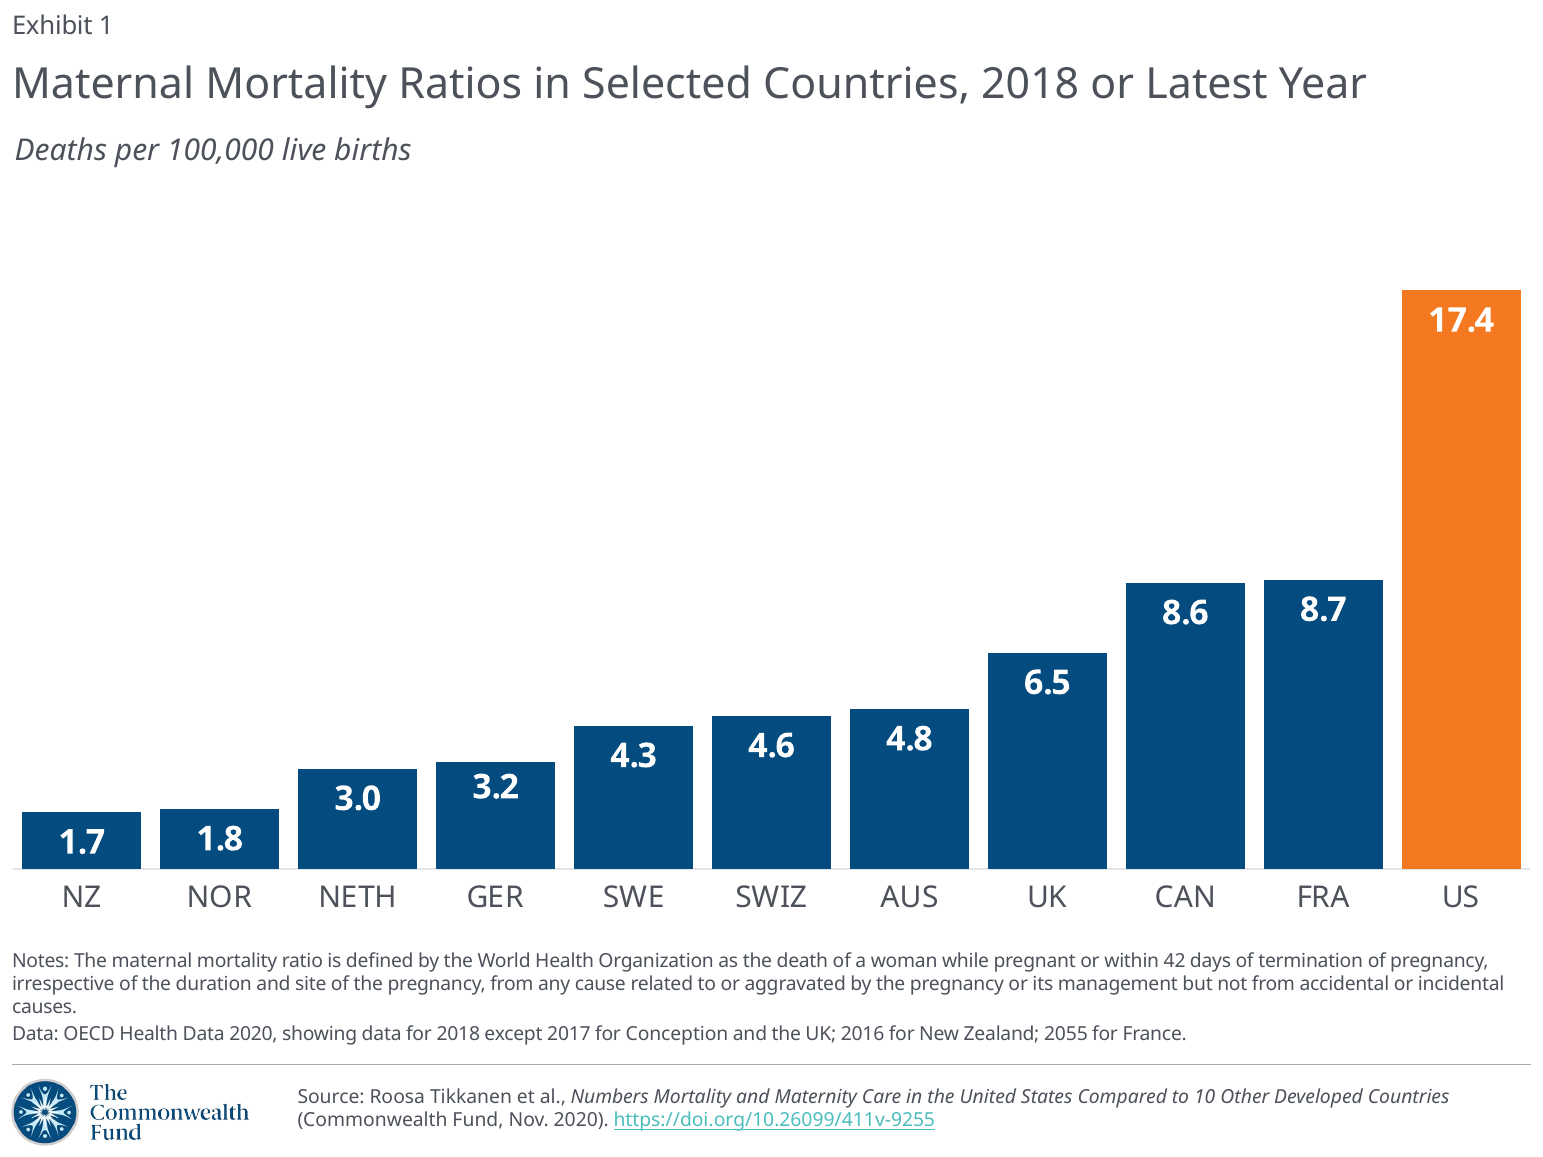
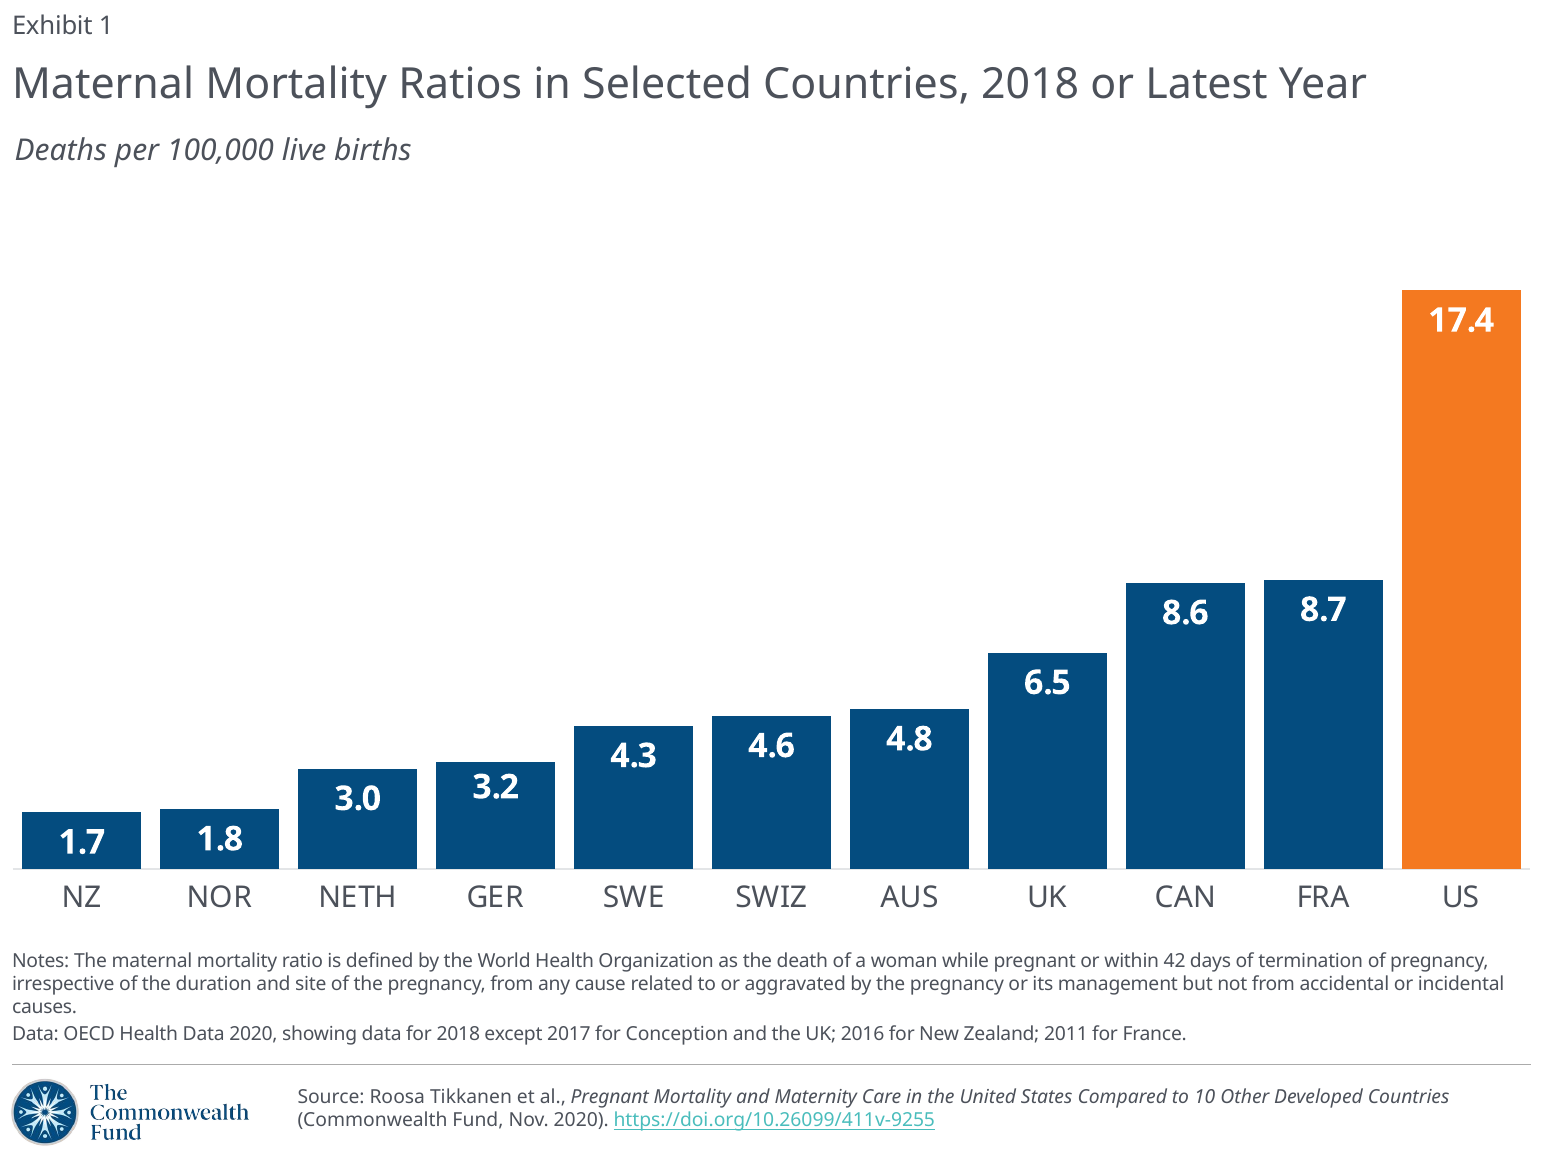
2055: 2055 -> 2011
Numbers at (610, 1097): Numbers -> Pregnant
